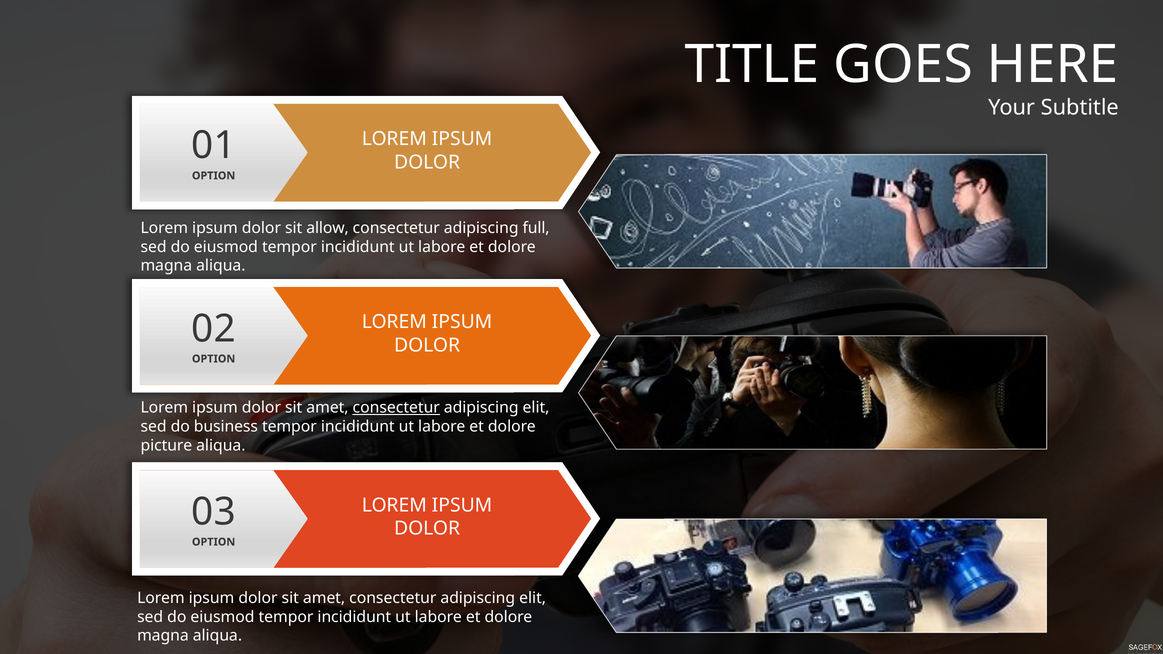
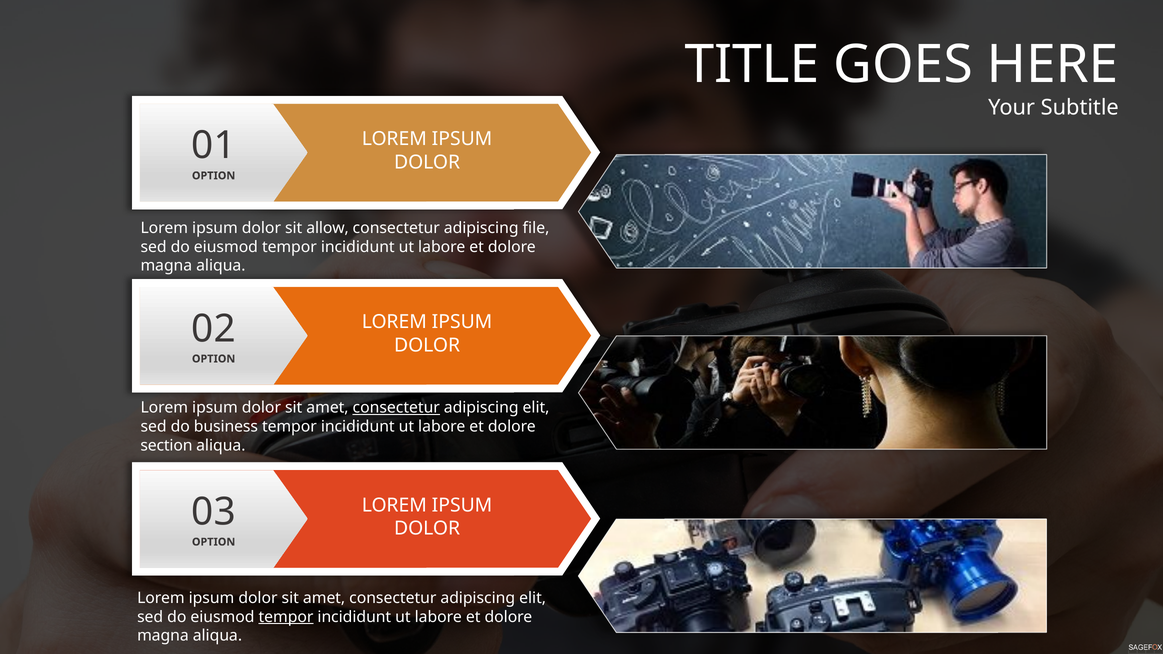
full: full -> file
picture: picture -> section
tempor at (286, 617) underline: none -> present
